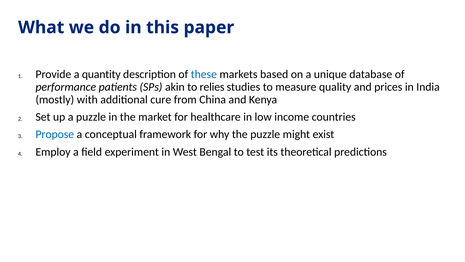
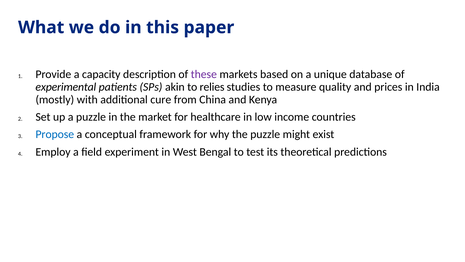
quantity: quantity -> capacity
these colour: blue -> purple
performance: performance -> experimental
